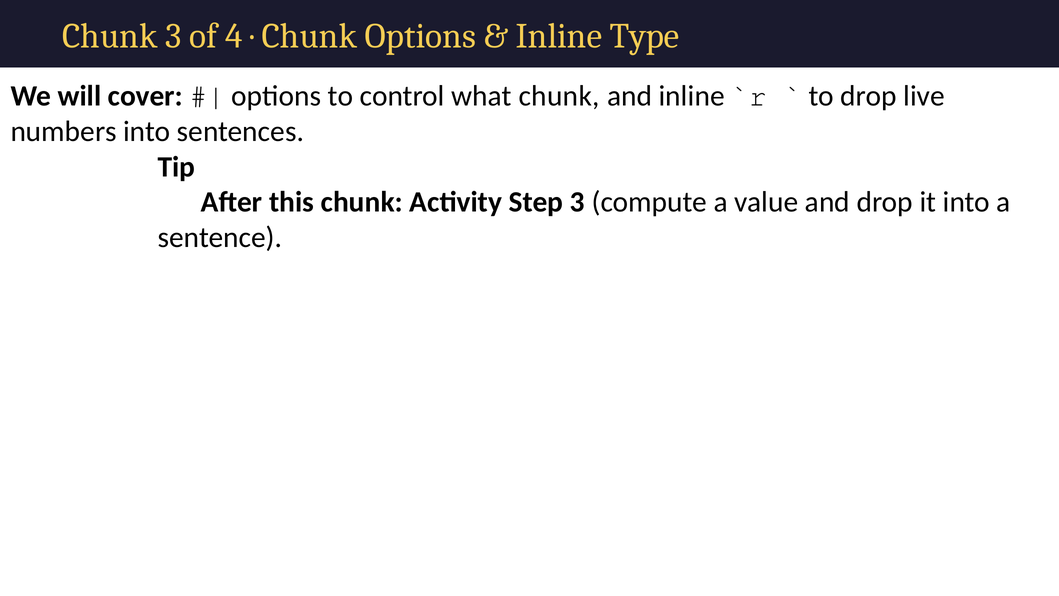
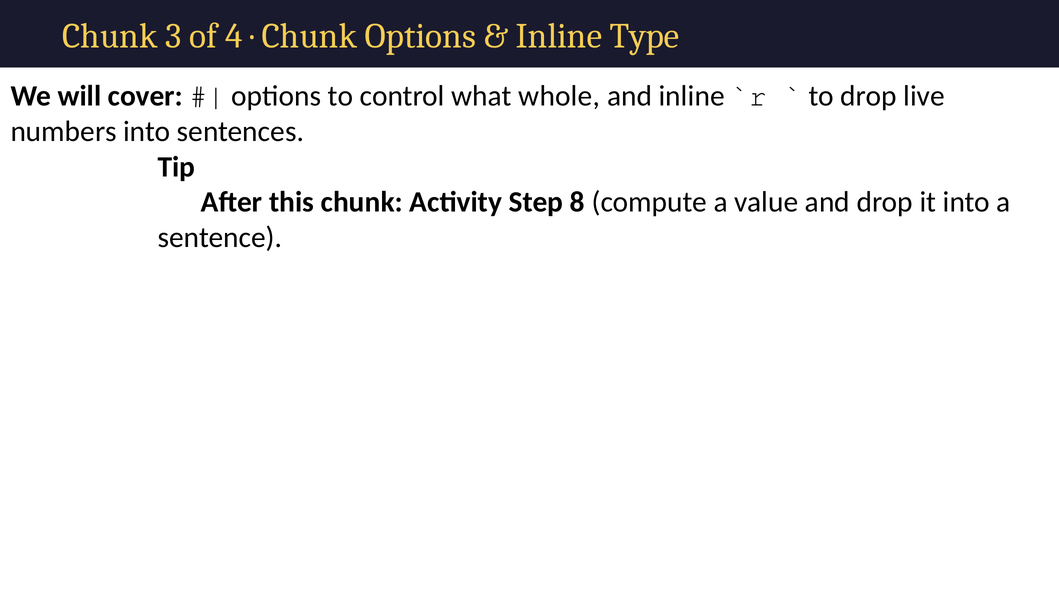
what chunk: chunk -> whole
Step 3: 3 -> 8
